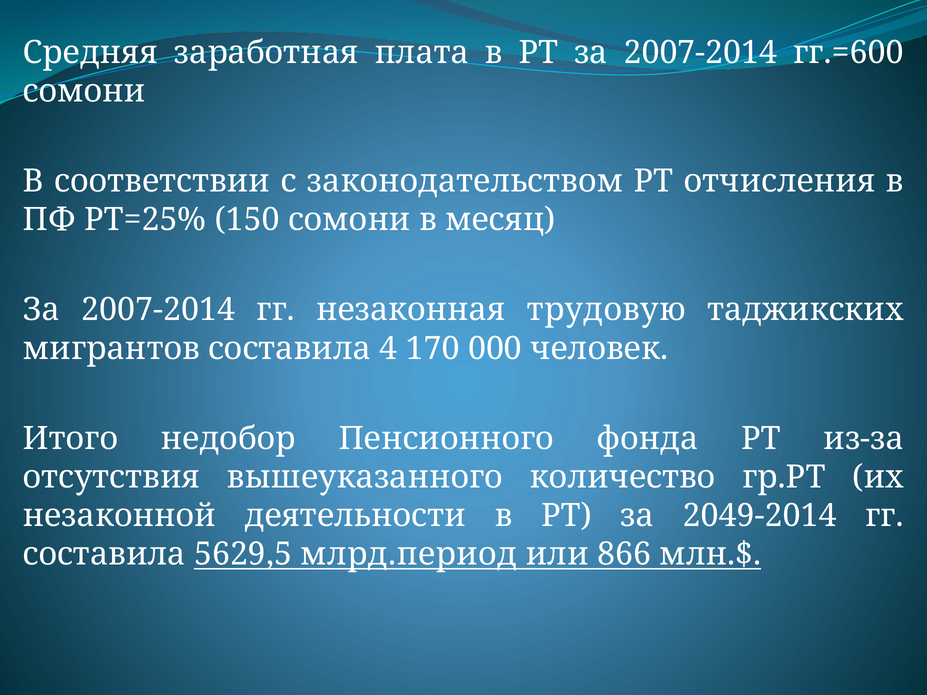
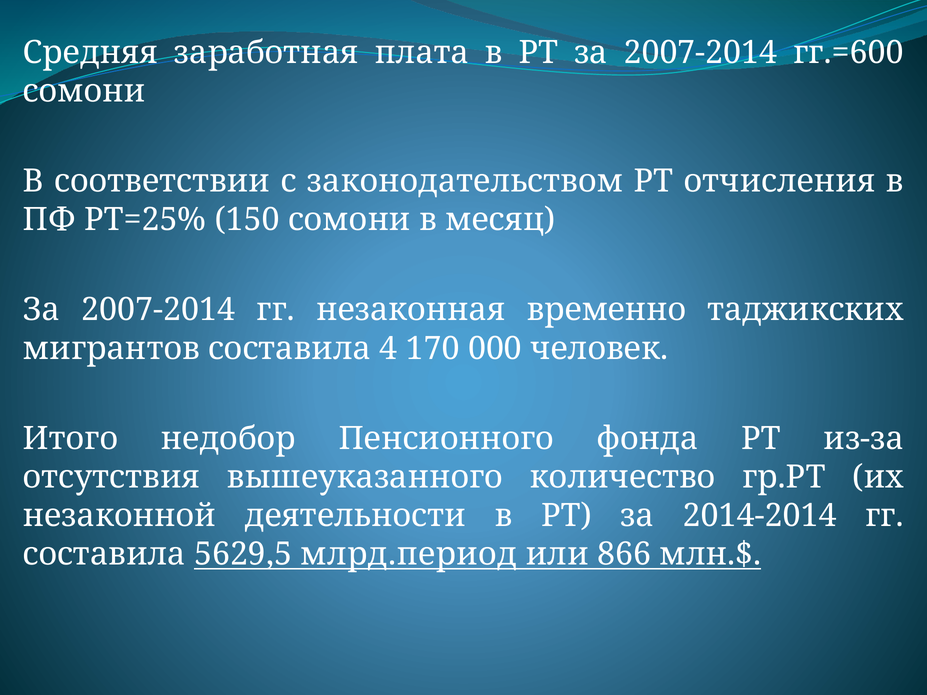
трудовую: трудовую -> временно
2049-2014: 2049-2014 -> 2014-2014
